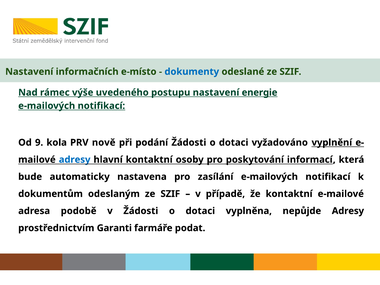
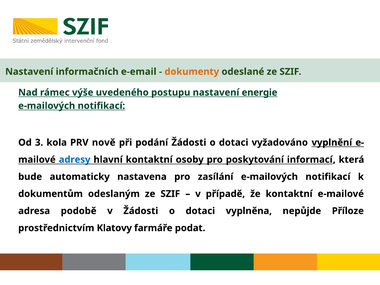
e-místo: e-místo -> e-email
dokumenty colour: blue -> orange
9: 9 -> 3
nepůjde Adresy: Adresy -> Příloze
Garanti: Garanti -> Klatovy
